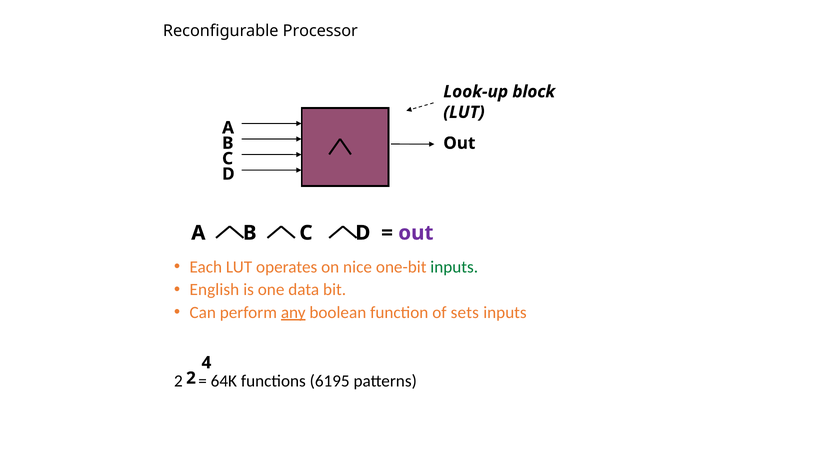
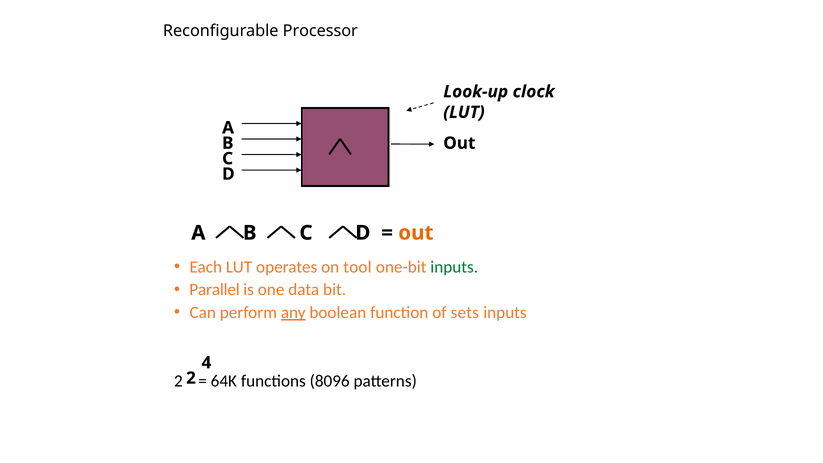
block: block -> clock
out at (416, 233) colour: purple -> orange
nice: nice -> tool
English: English -> Parallel
6195: 6195 -> 8096
